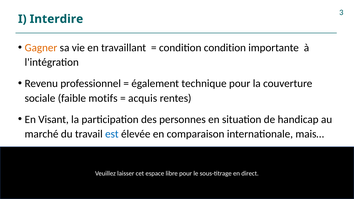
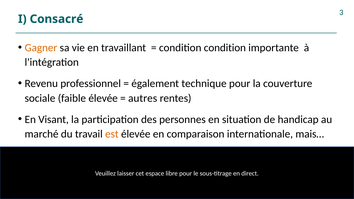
Interdire: Interdire -> Consacré
faible motifs: motifs -> élevée
acquis: acquis -> autres
est colour: blue -> orange
